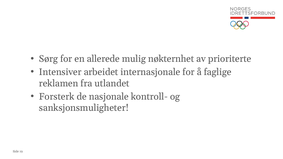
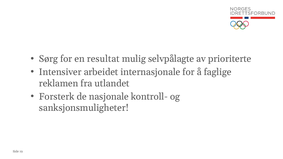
allerede: allerede -> resultat
nøkternhet: nøkternhet -> selvpålagte
